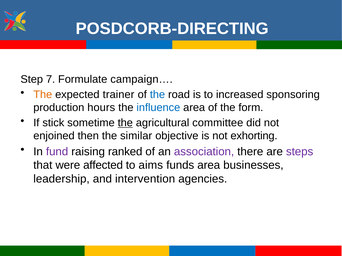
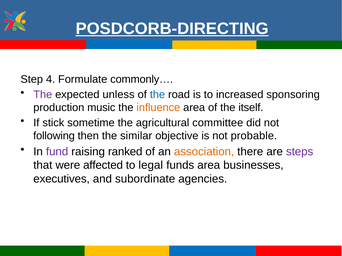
POSDCORB-DIRECTING underline: none -> present
7: 7 -> 4
campaign…: campaign… -> commonly…
The at (43, 95) colour: orange -> purple
trainer: trainer -> unless
hours: hours -> music
influence colour: blue -> orange
form: form -> itself
the at (125, 123) underline: present -> none
enjoined: enjoined -> following
exhorting: exhorting -> probable
association colour: purple -> orange
aims: aims -> legal
leadership: leadership -> executives
intervention: intervention -> subordinate
